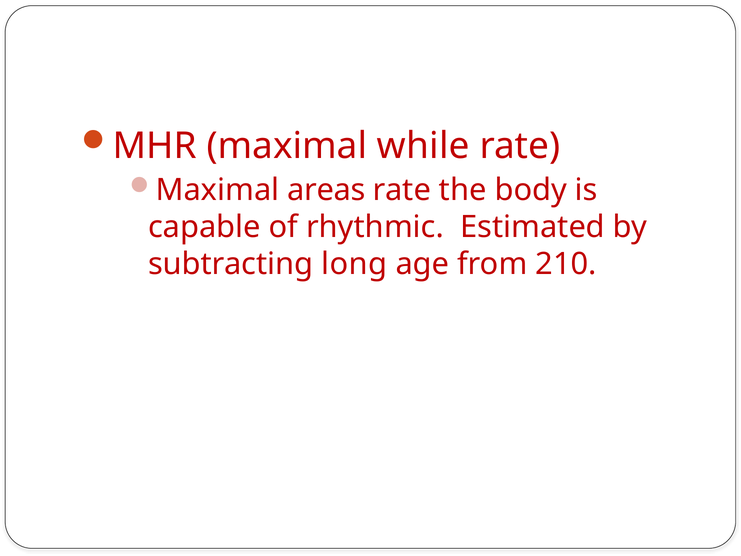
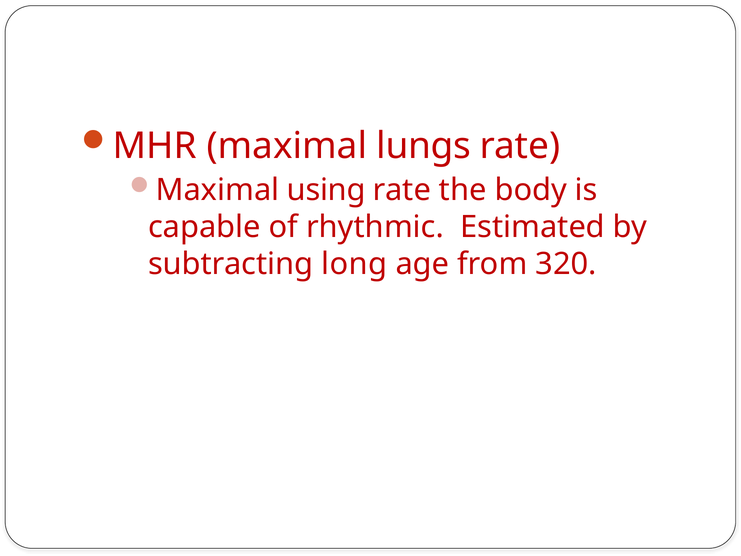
while: while -> lungs
areas: areas -> using
210: 210 -> 320
